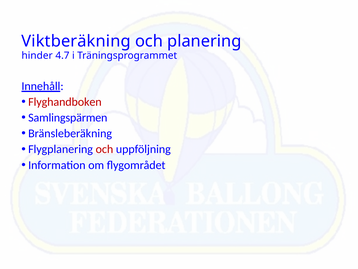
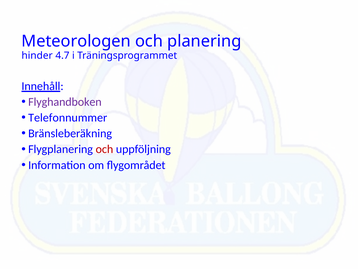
Viktberäkning: Viktberäkning -> Meteorologen
Flyghandboken colour: red -> purple
Samlingspärmen: Samlingspärmen -> Telefonnummer
